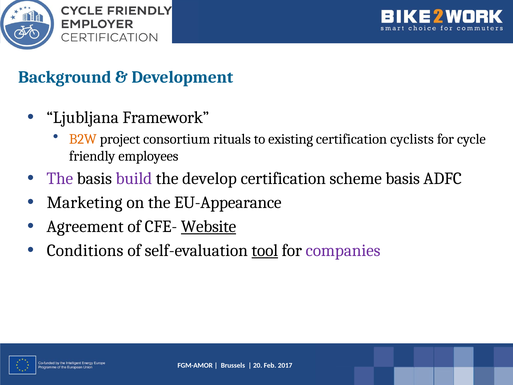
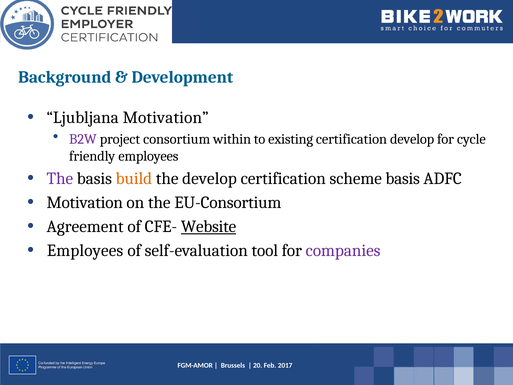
Ljubljana Framework: Framework -> Motivation
B2W colour: orange -> purple
rituals: rituals -> within
certification cyclists: cyclists -> develop
build colour: purple -> orange
Marketing at (85, 202): Marketing -> Motivation
EU-Appearance: EU-Appearance -> EU-Consortium
Conditions at (85, 250): Conditions -> Employees
tool underline: present -> none
